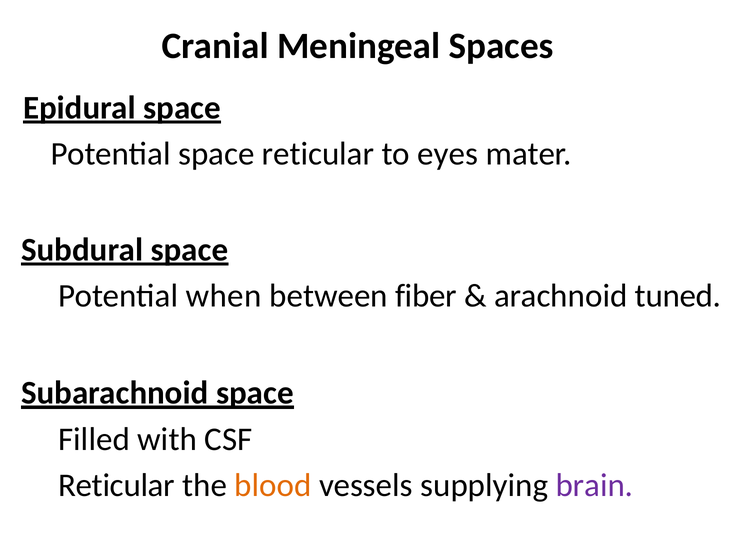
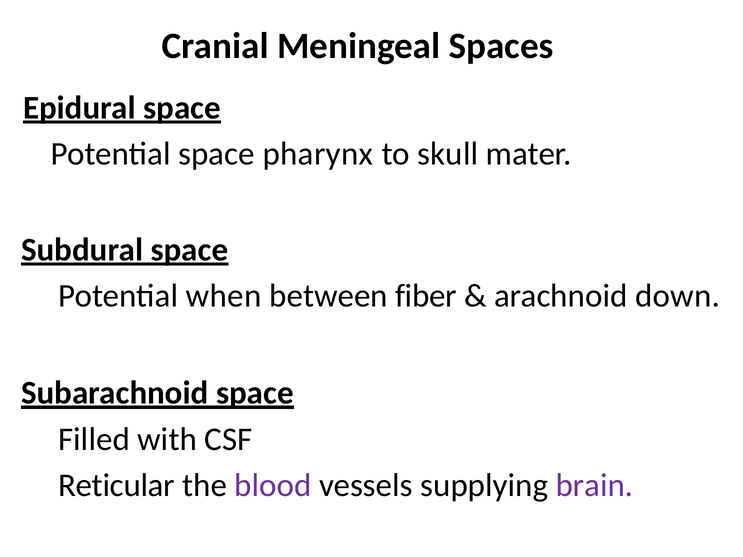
space reticular: reticular -> pharynx
eyes: eyes -> skull
tuned: tuned -> down
blood colour: orange -> purple
